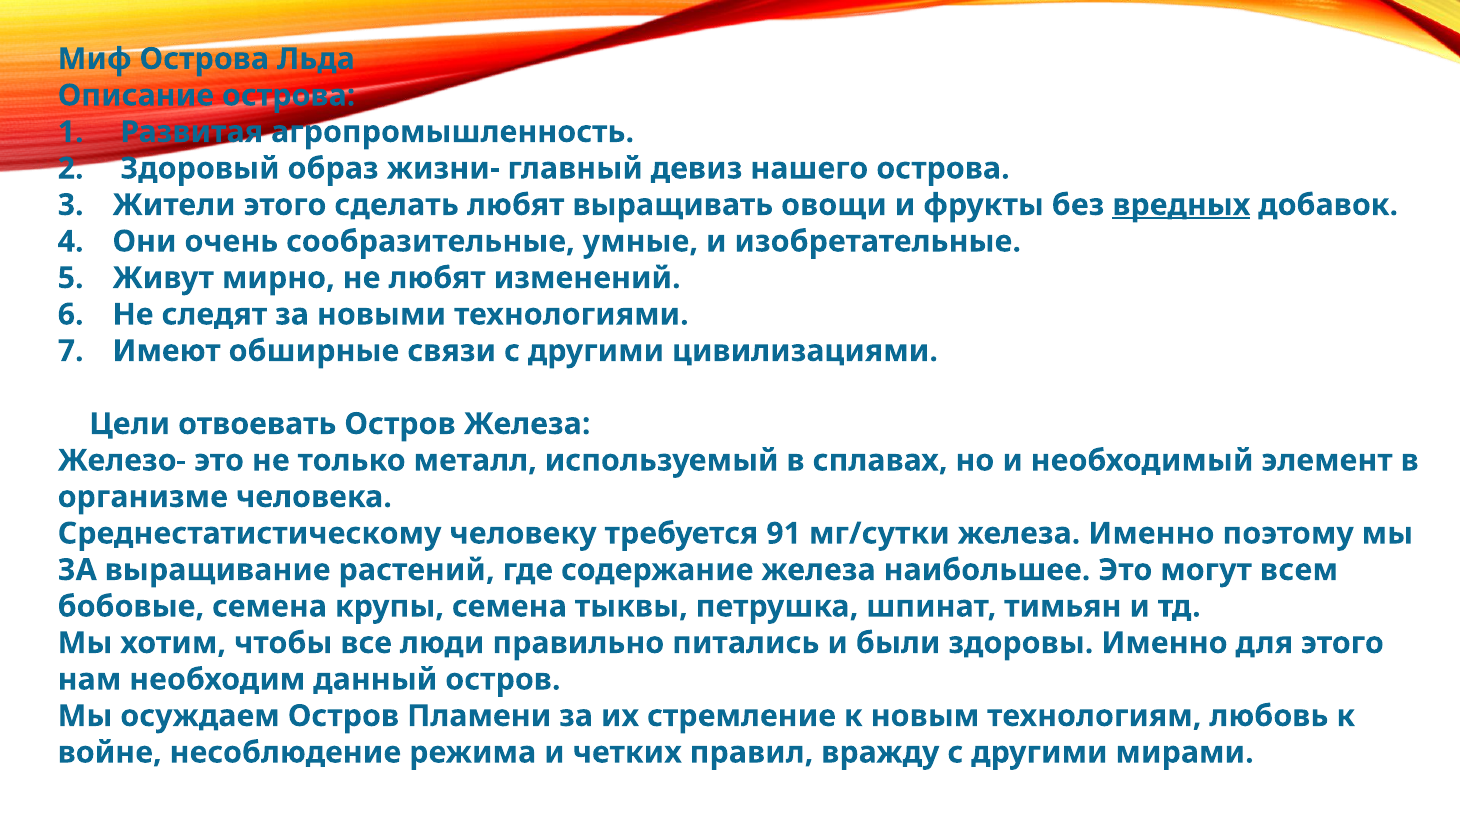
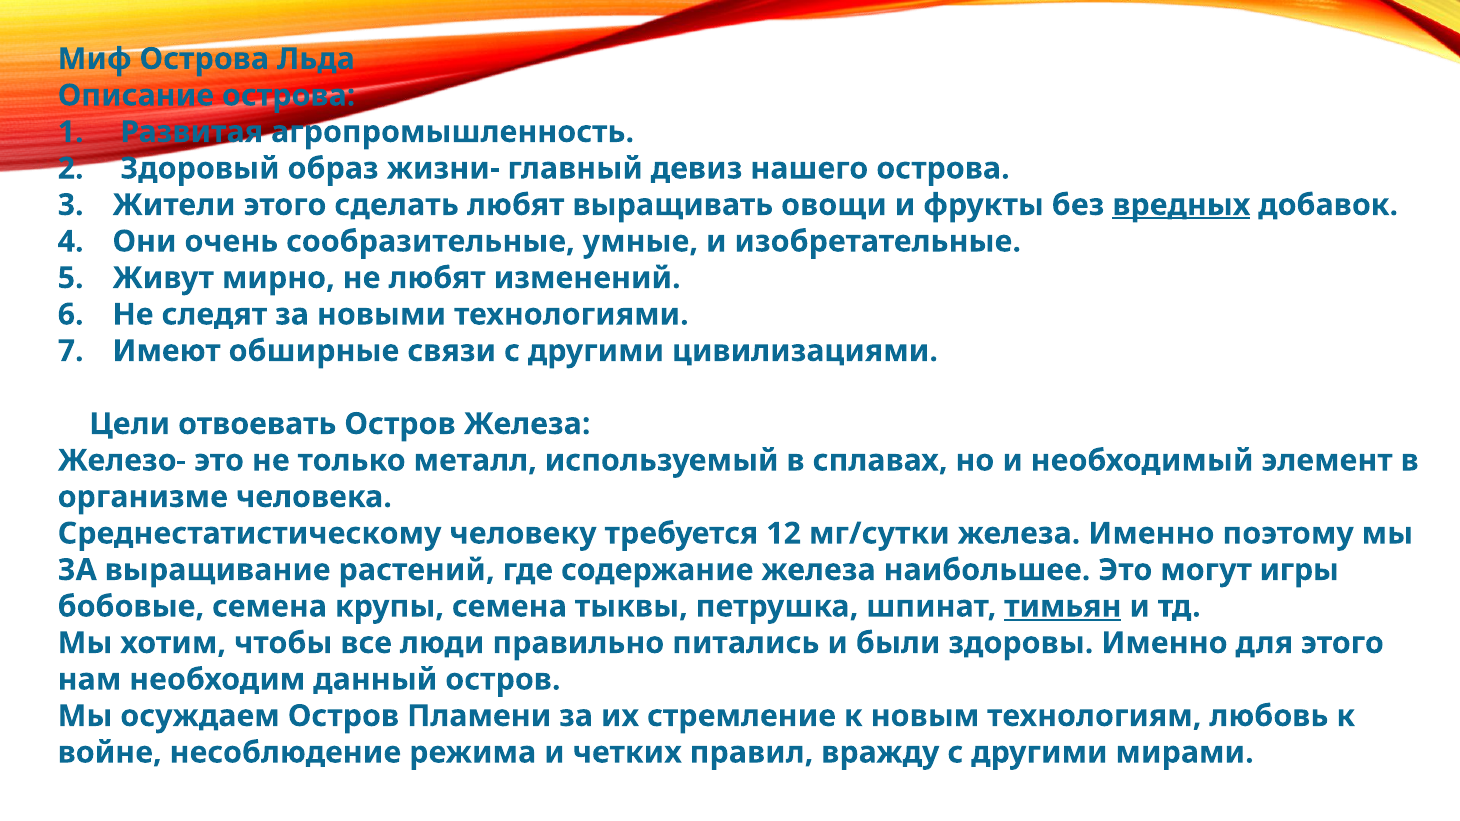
91: 91 -> 12
всем: всем -> игры
тимьян underline: none -> present
